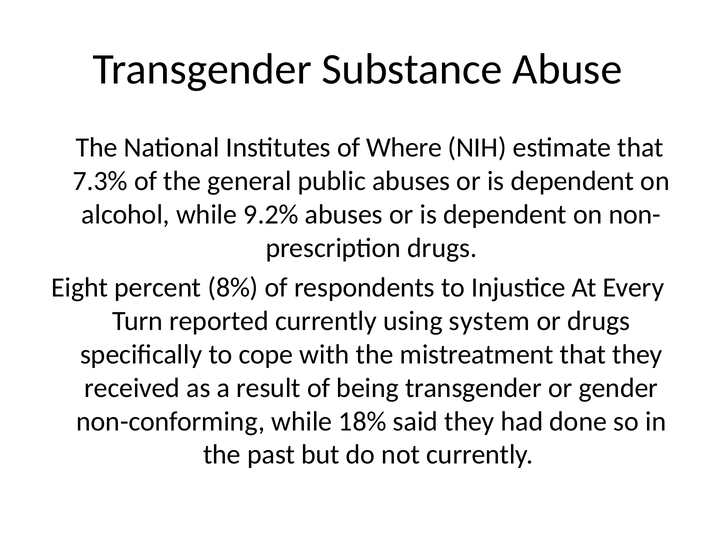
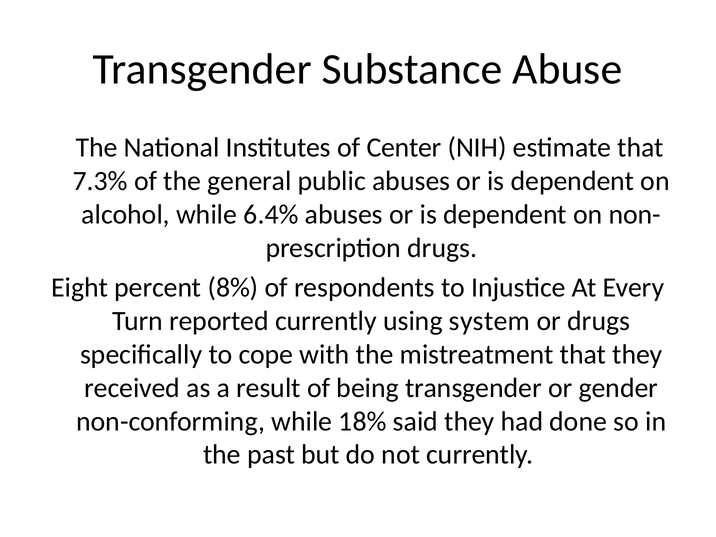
Where: Where -> Center
9.2%: 9.2% -> 6.4%
